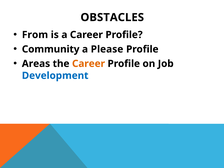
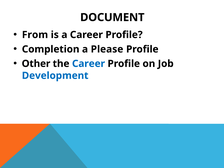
OBSTACLES: OBSTACLES -> DOCUMENT
Community: Community -> Completion
Areas: Areas -> Other
Career at (89, 64) colour: orange -> blue
